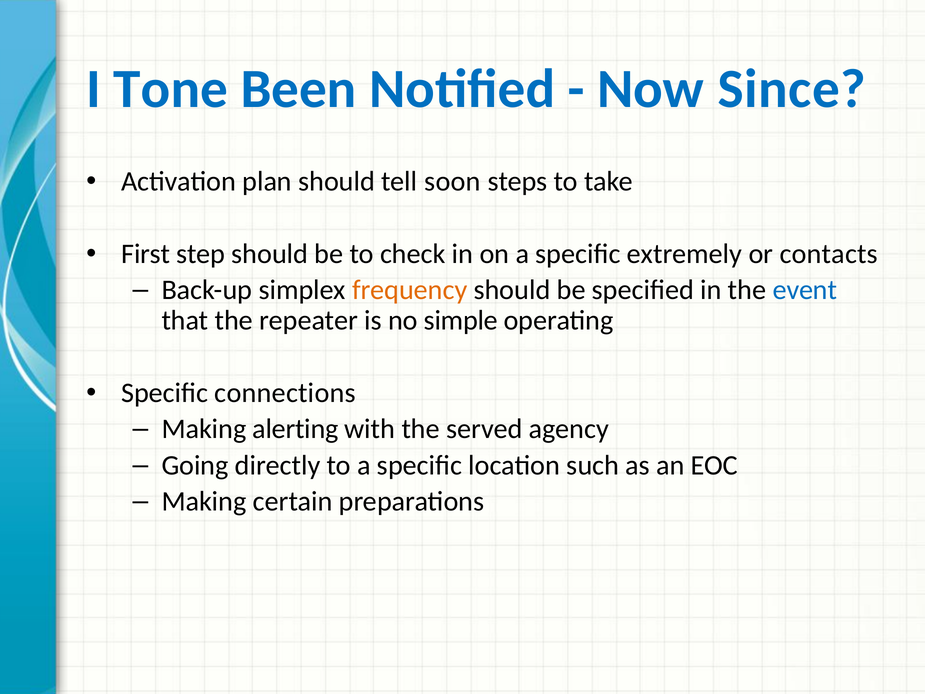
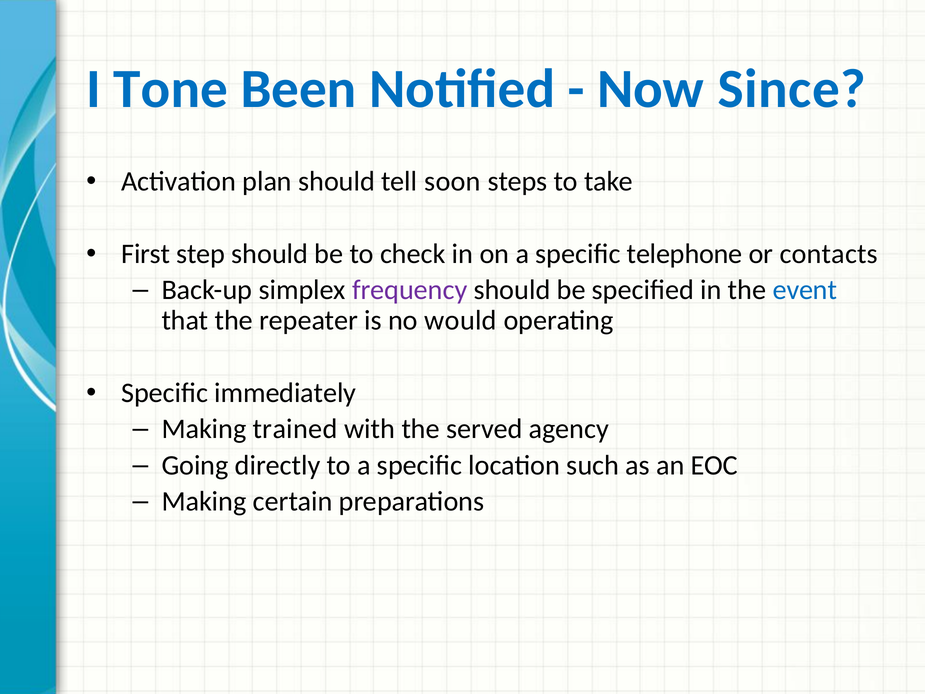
extremely: extremely -> telephone
frequency colour: orange -> purple
simple: simple -> would
connections: connections -> immediately
alerting: alerting -> trained
